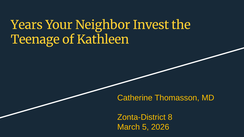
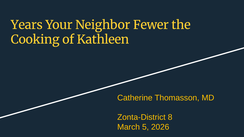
Invest: Invest -> Fewer
Teenage: Teenage -> Cooking
